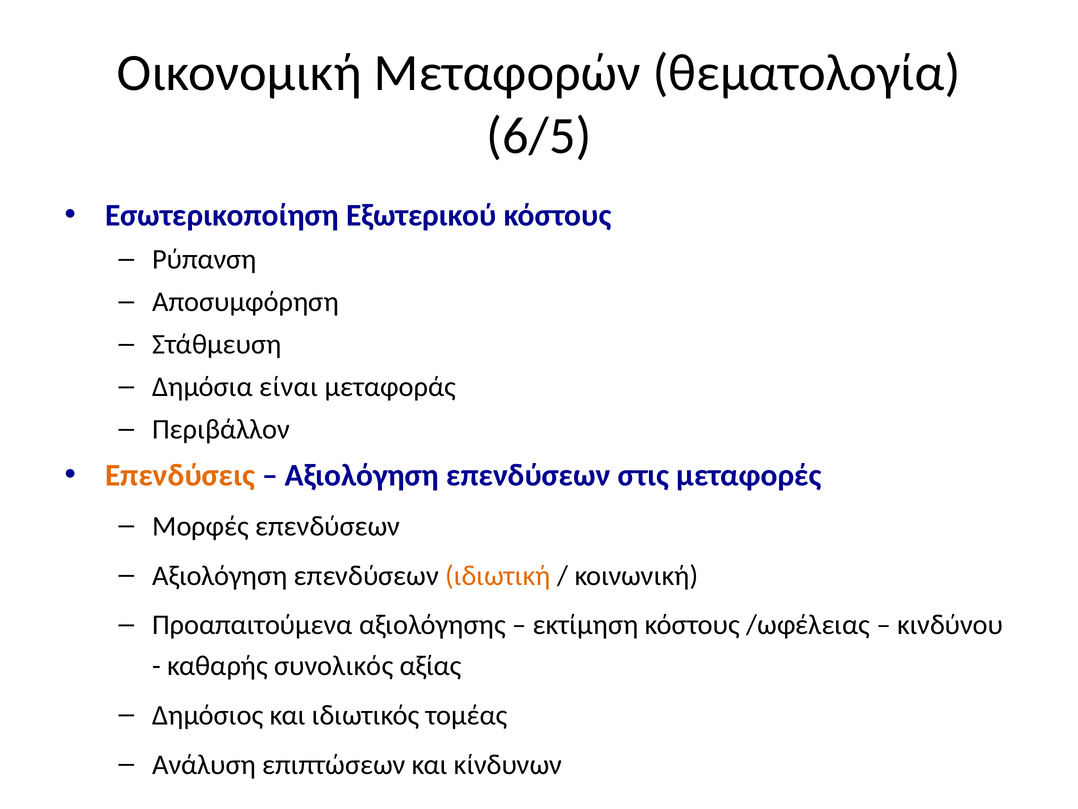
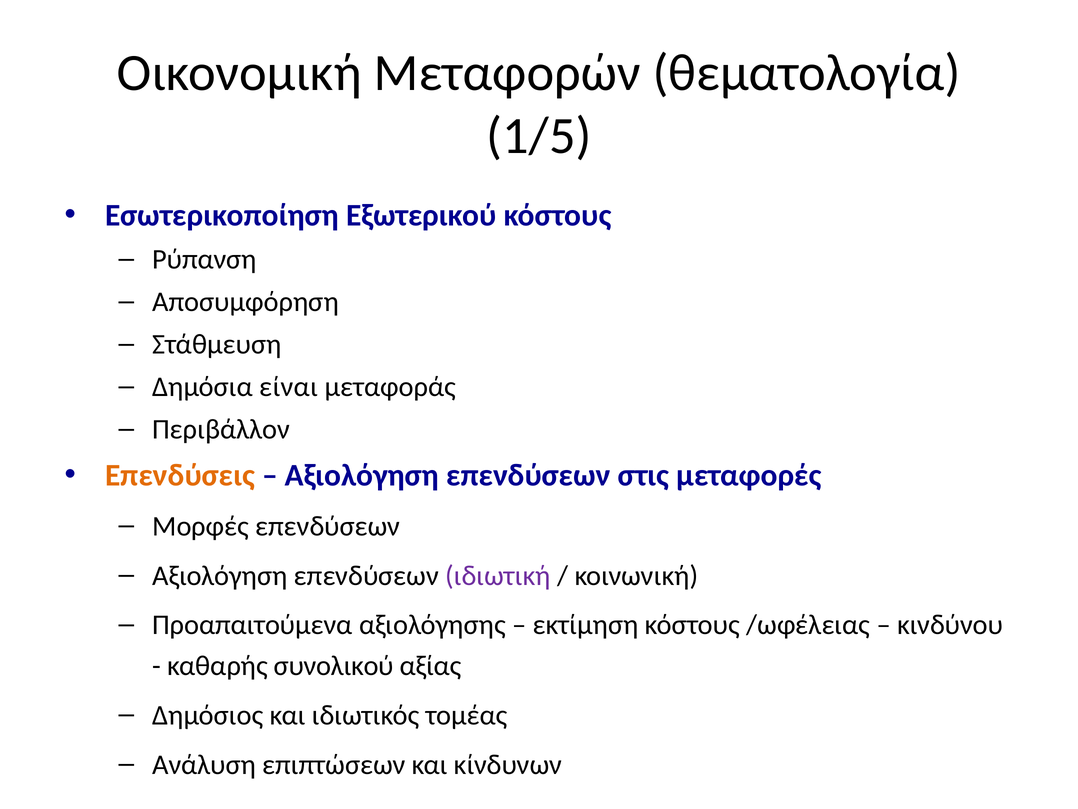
6/5: 6/5 -> 1/5
ιδιωτική colour: orange -> purple
συνολικός: συνολικός -> συνολικού
